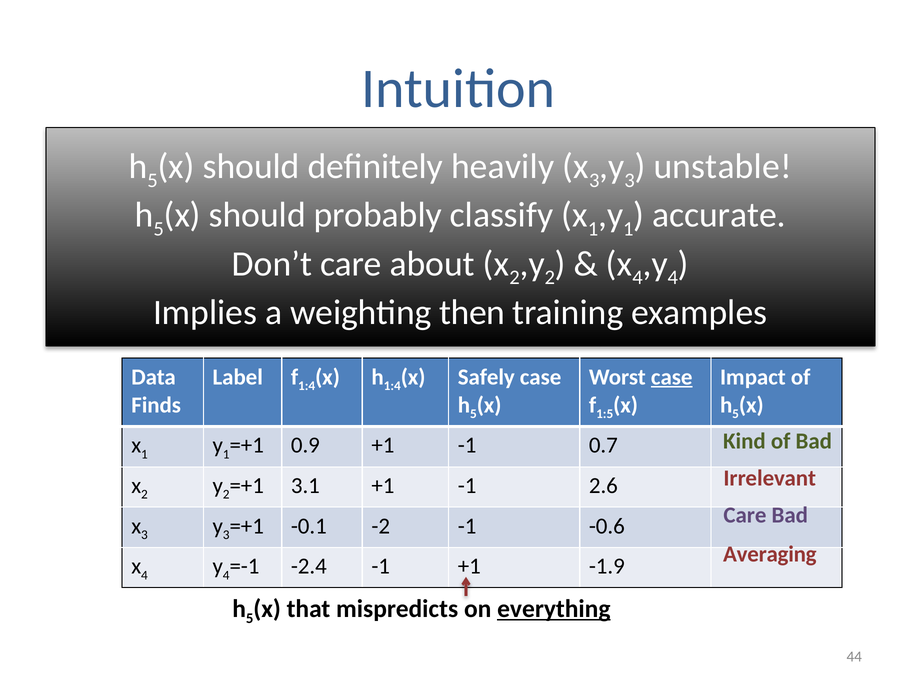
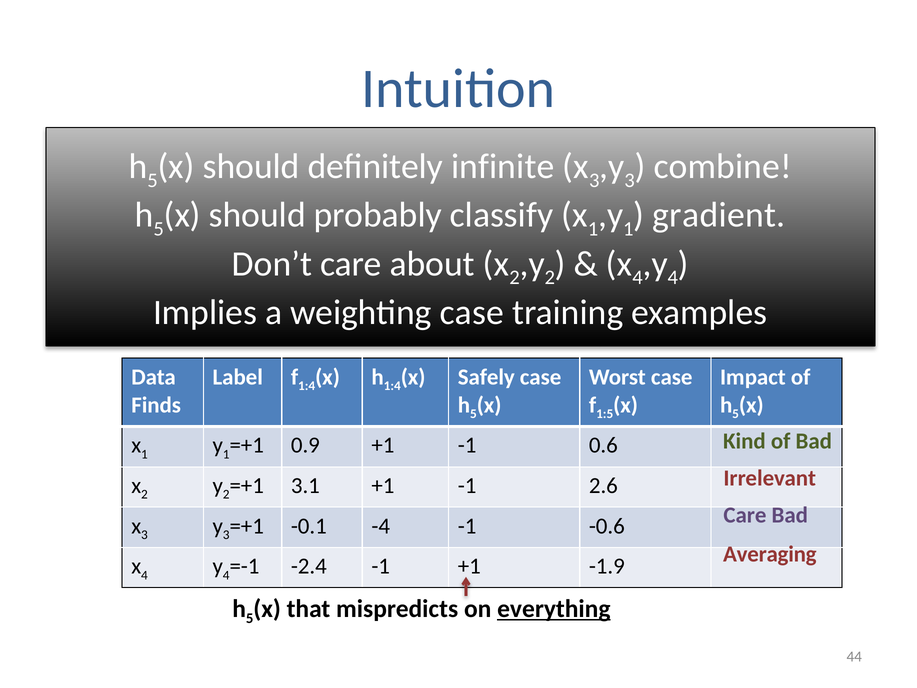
heavily: heavily -> infinite
unstable: unstable -> combine
accurate: accurate -> gradient
then at (472, 312): then -> case
case at (672, 377) underline: present -> none
0.7: 0.7 -> 0.6
-2: -2 -> -4
